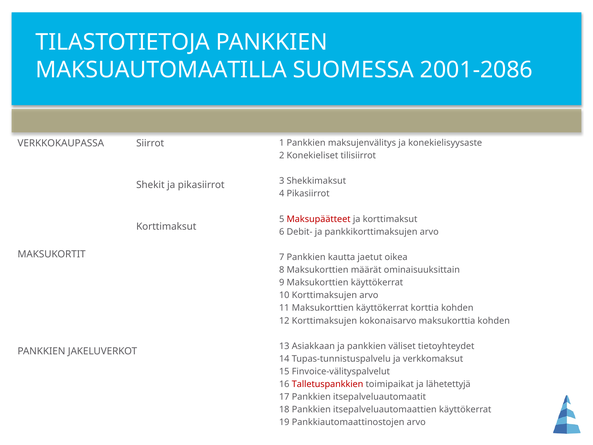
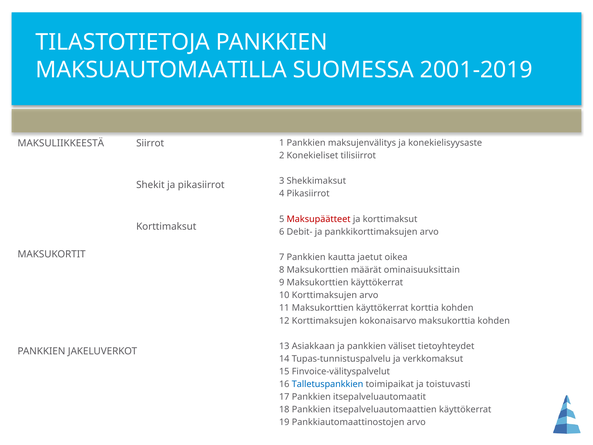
2001-2086: 2001-2086 -> 2001-2019
VERKKOKAUPASSA: VERKKOKAUPASSA -> MAKSULIIKKEESTÄ
Talletuspankkien colour: red -> blue
lähetettyjä: lähetettyjä -> toistuvasti
